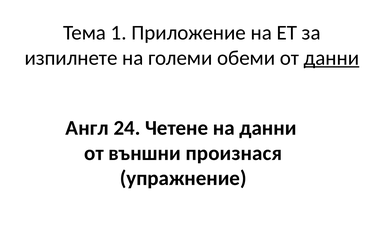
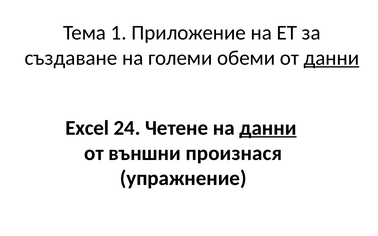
изпилнете: изпилнете -> създаване
Англ: Англ -> Excel
данни at (268, 128) underline: none -> present
